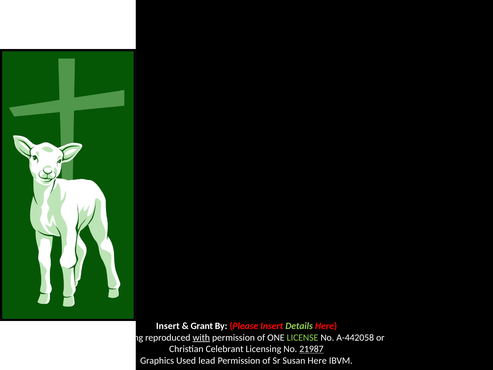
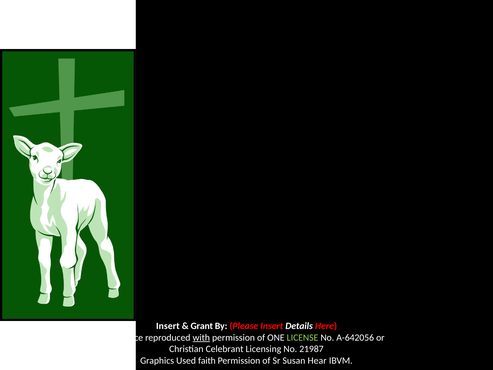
Details colour: light green -> white
loving: loving -> peace
A-442058: A-442058 -> A-642056
21987 underline: present -> none
lead: lead -> faith
Susan Here: Here -> Hear
